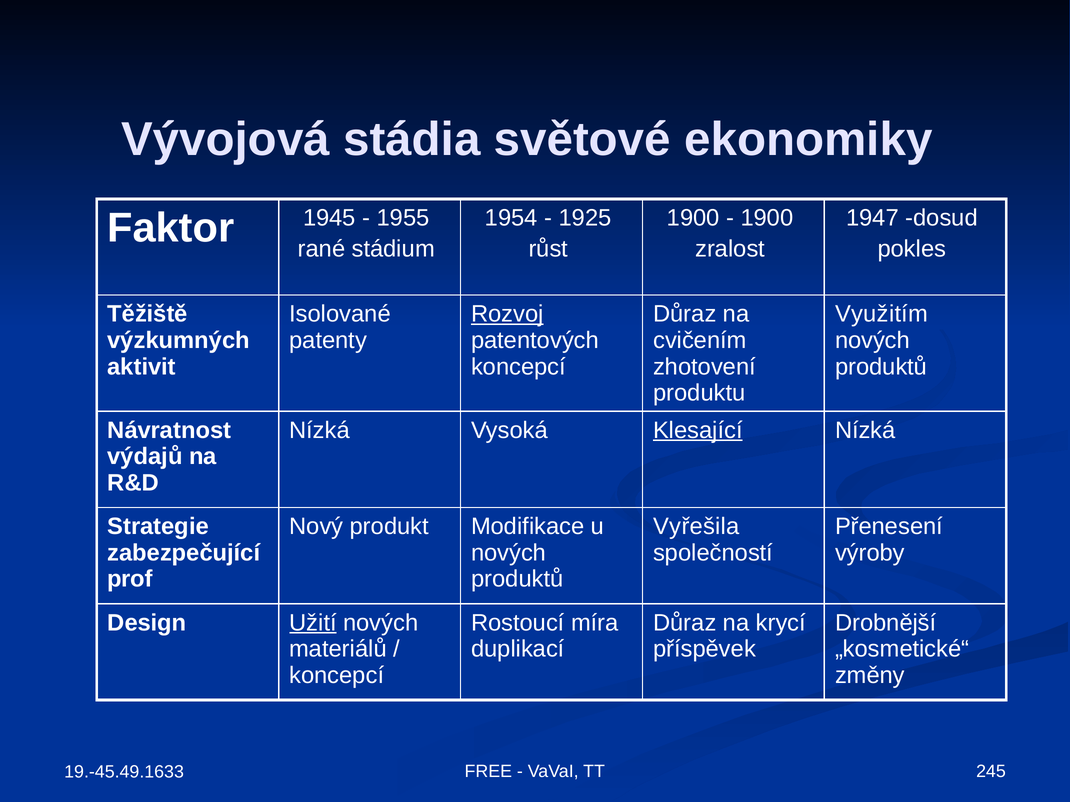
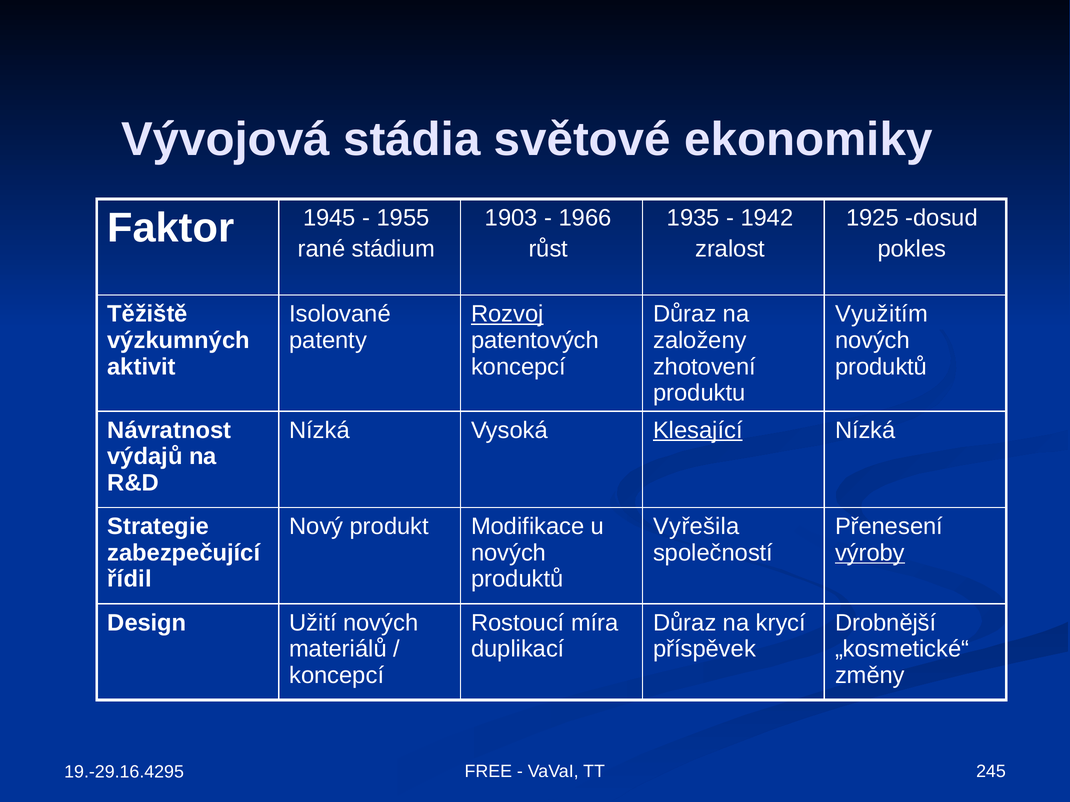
1954: 1954 -> 1903
1925: 1925 -> 1966
1900 at (693, 218): 1900 -> 1935
1900 at (767, 218): 1900 -> 1942
1947: 1947 -> 1925
cvičením: cvičením -> založeny
výroby underline: none -> present
prof: prof -> řídil
Užití underline: present -> none
19.-45.49.1633: 19.-45.49.1633 -> 19.-29.16.4295
